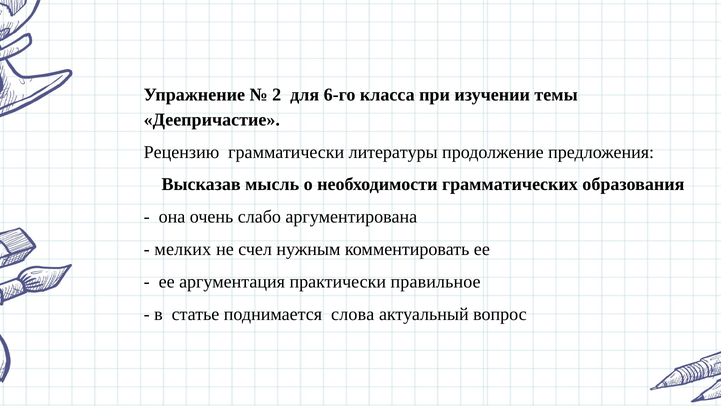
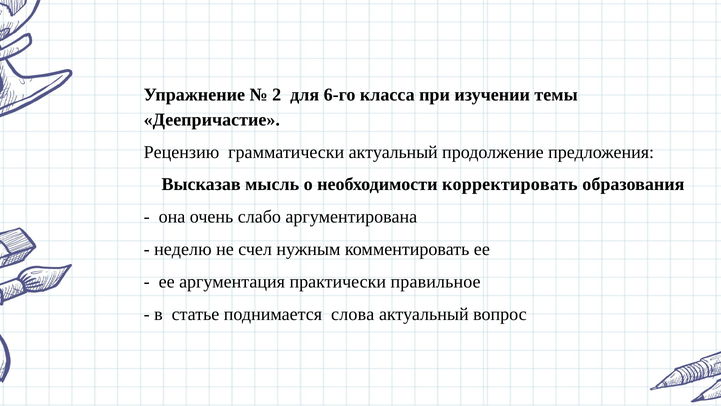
грамматически литературы: литературы -> актуальный
грамматических: грамматических -> корректировать
мелких: мелких -> неделю
